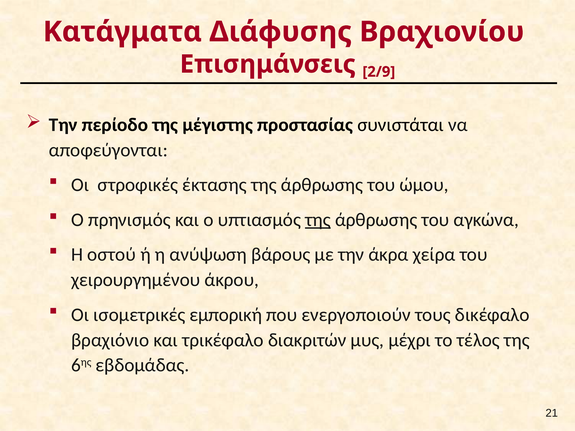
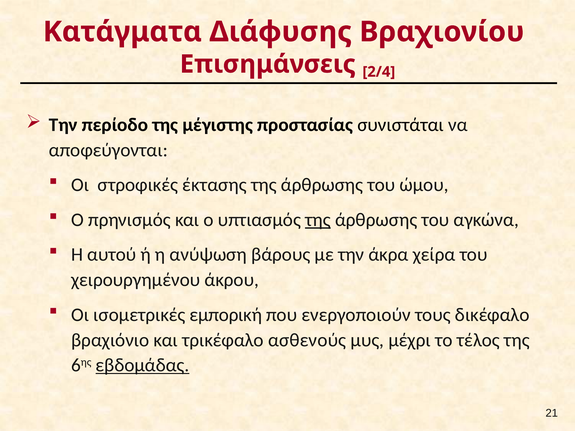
2/9: 2/9 -> 2/4
οστού: οστού -> αυτού
διακριτών: διακριτών -> ασθενούς
εβδομάδας underline: none -> present
